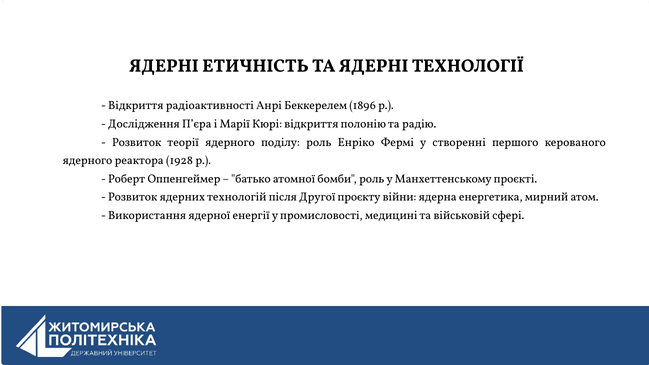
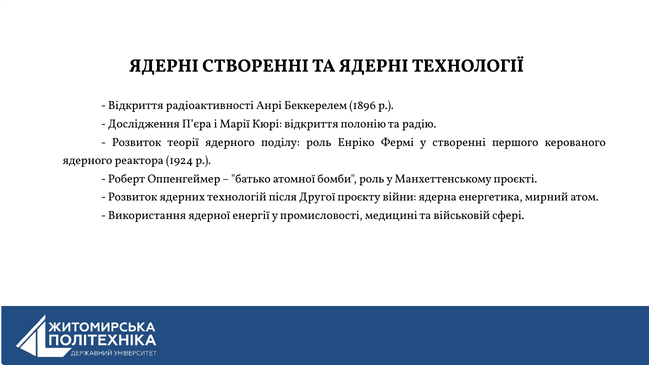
ЯДЕРНІ ЕТИЧНІСТЬ: ЕТИЧНІСТЬ -> СТВОРЕННІ
1928: 1928 -> 1924
